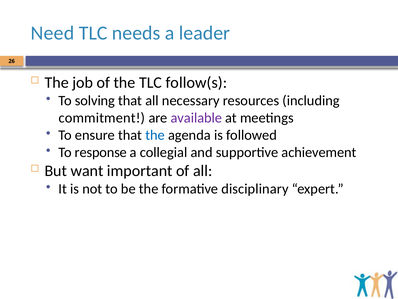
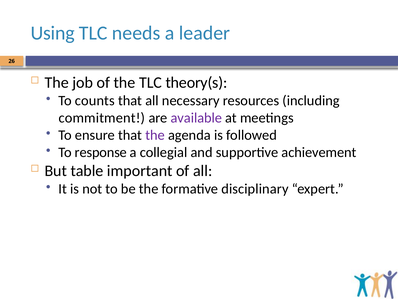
Need: Need -> Using
follow(s: follow(s -> theory(s
solving: solving -> counts
the at (155, 135) colour: blue -> purple
want: want -> table
